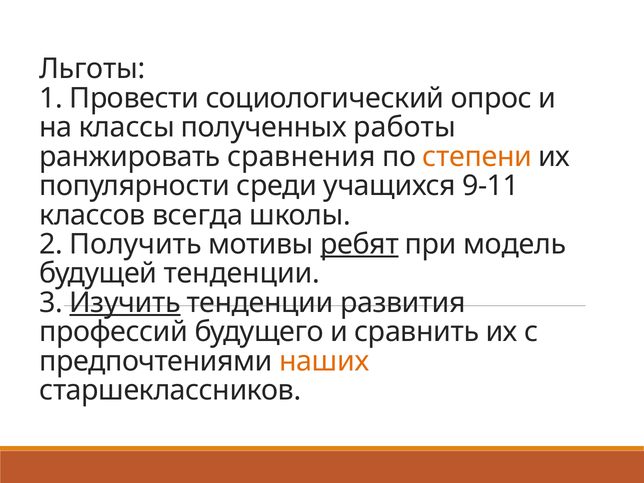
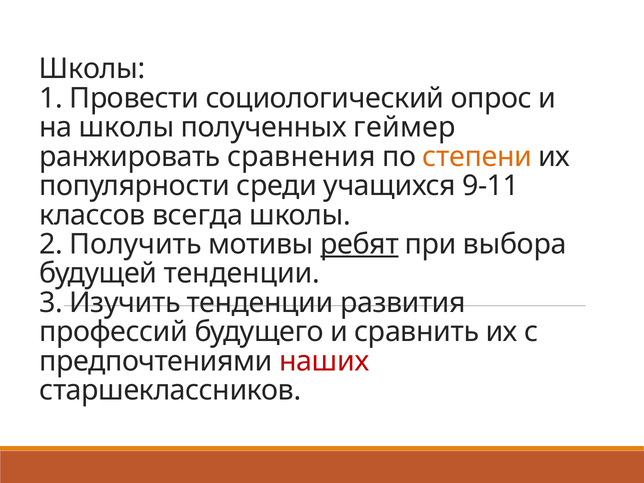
Льготы at (92, 69): Льготы -> Школы
на классы: классы -> школы
работы: работы -> геймер
модель: модель -> выбора
Изучить underline: present -> none
наших colour: orange -> red
